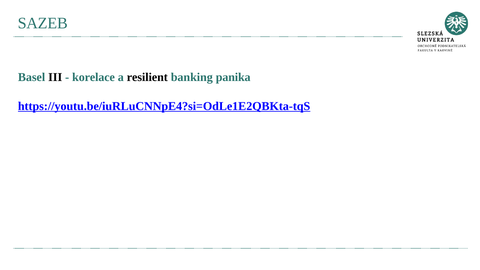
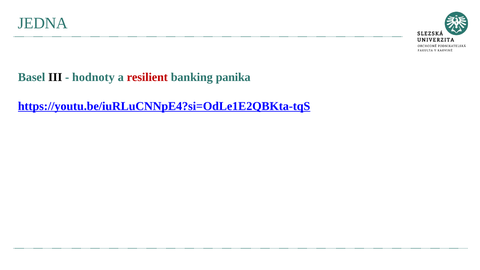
SAZEB: SAZEB -> JEDNA
korelace: korelace -> hodnoty
resilient colour: black -> red
